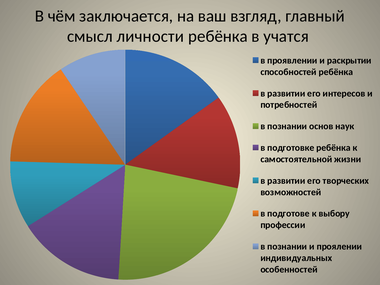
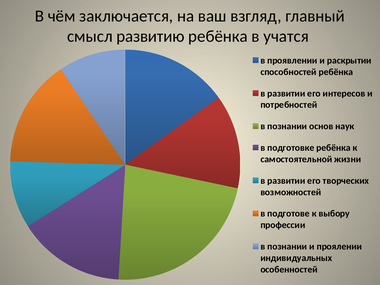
личности: личности -> развитию
